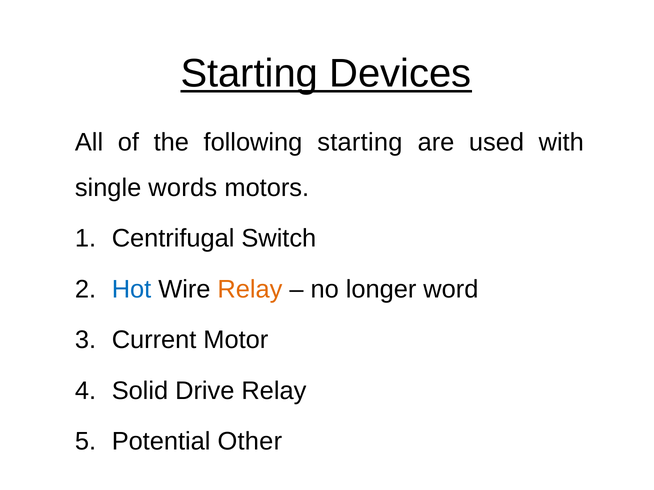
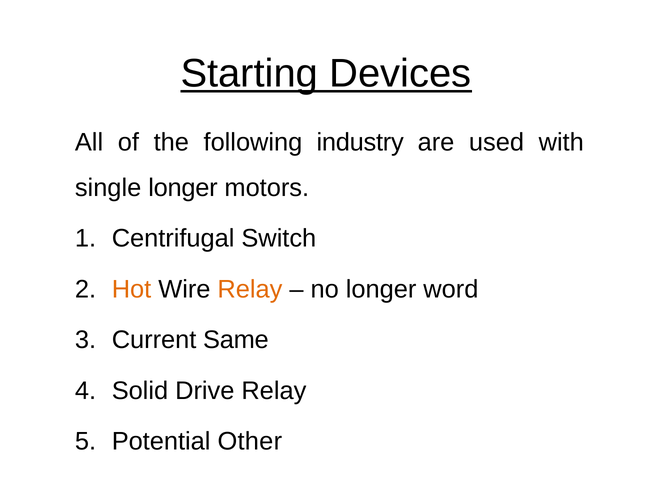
following starting: starting -> industry
single words: words -> longer
Hot colour: blue -> orange
Motor: Motor -> Same
